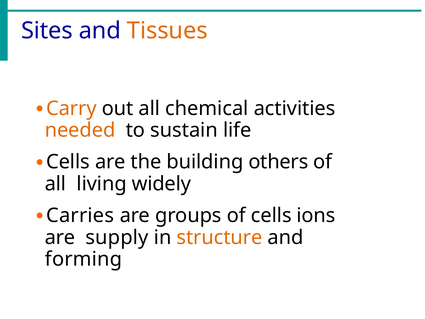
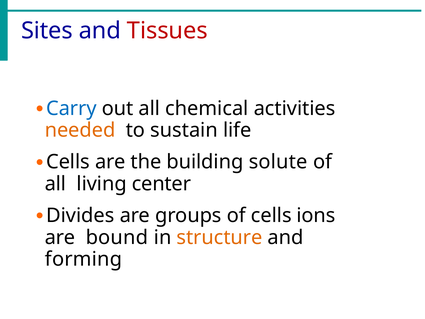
Tissues colour: orange -> red
Carry colour: orange -> blue
others: others -> solute
widely: widely -> center
Carries: Carries -> Divides
supply: supply -> bound
